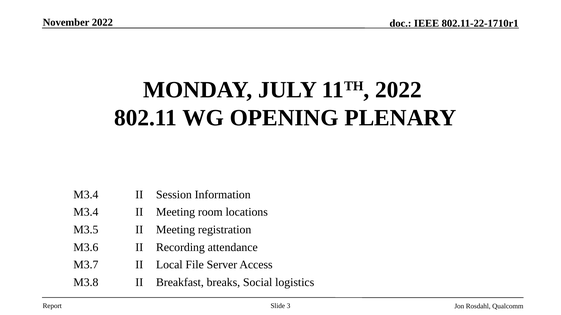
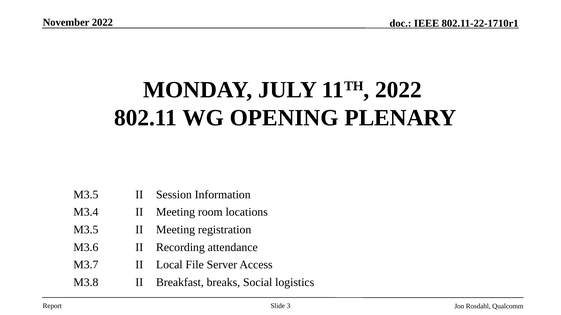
M3.4 at (86, 195): M3.4 -> M3.5
